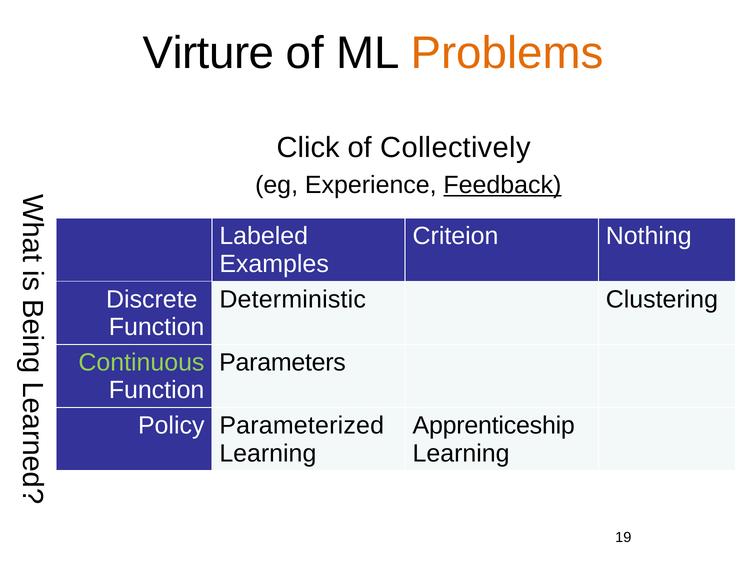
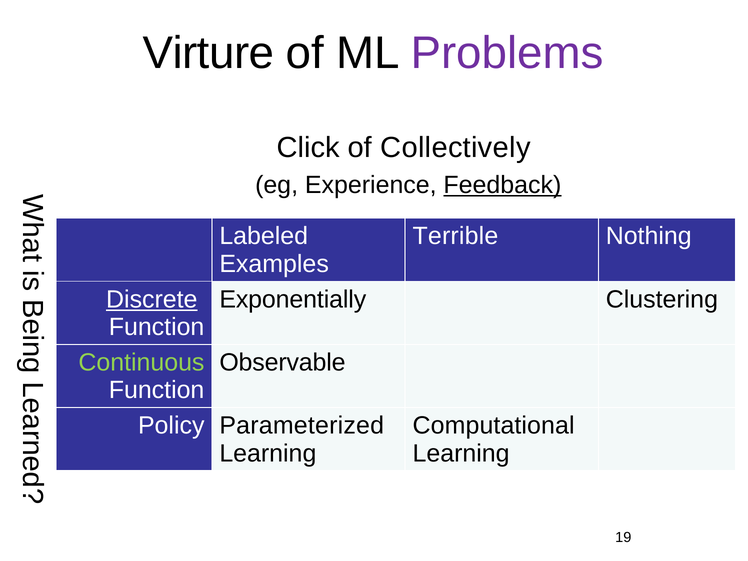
Problems colour: orange -> purple
Criteion: Criteion -> Terrible
Discrete underline: none -> present
Deterministic: Deterministic -> Exponentially
Parameters: Parameters -> Observable
Apprenticeship: Apprenticeship -> Computational
